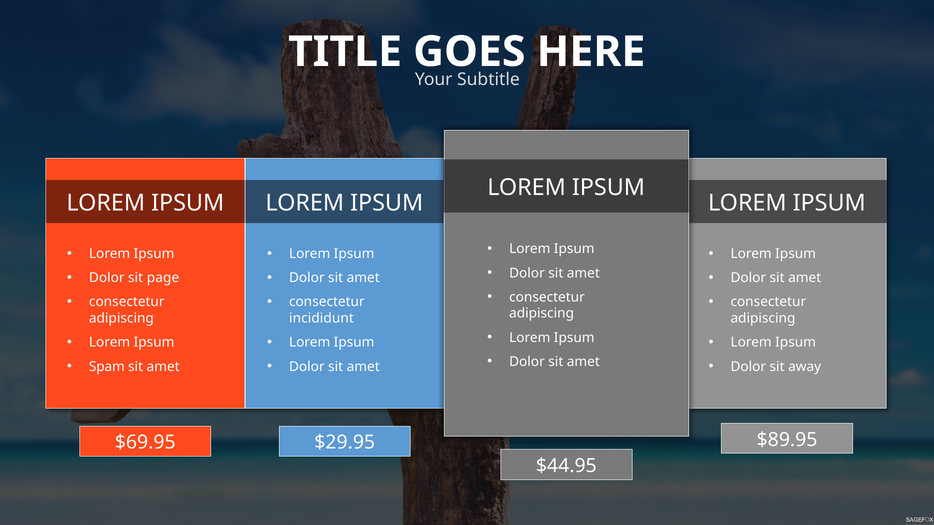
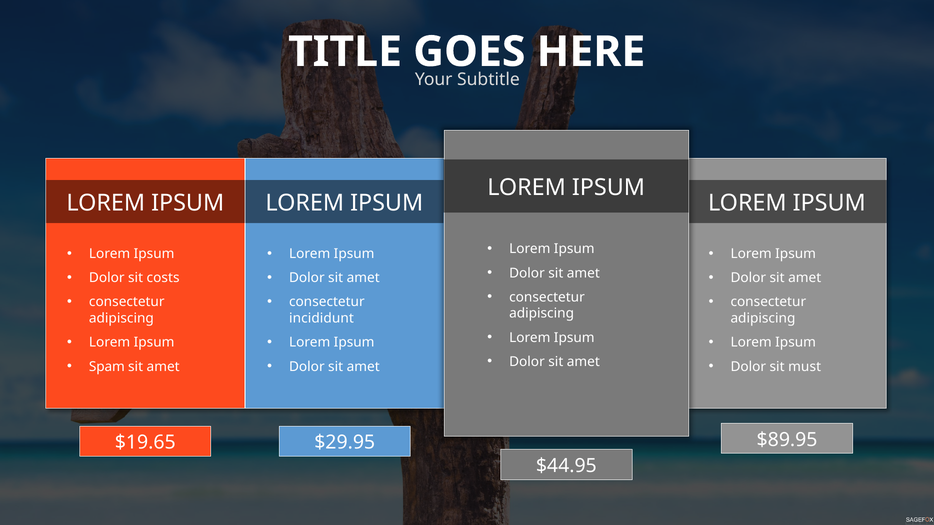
page: page -> costs
away: away -> must
$69.95: $69.95 -> $19.65
